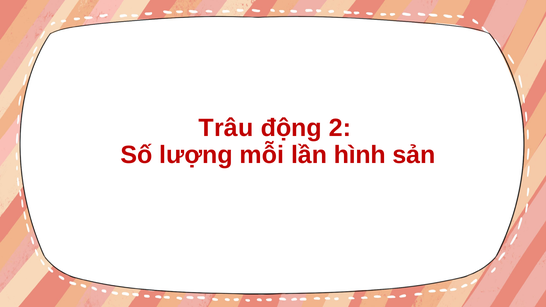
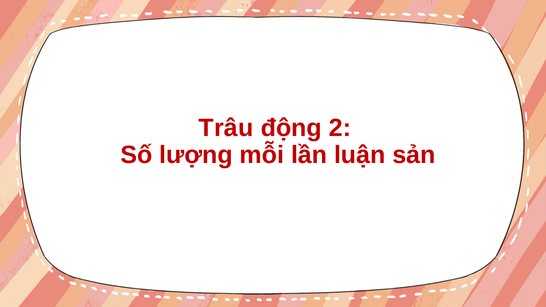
hình: hình -> luận
